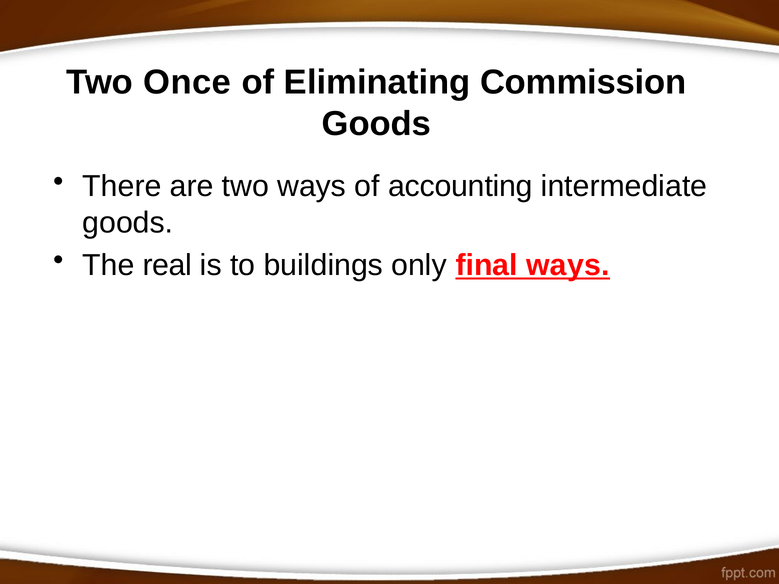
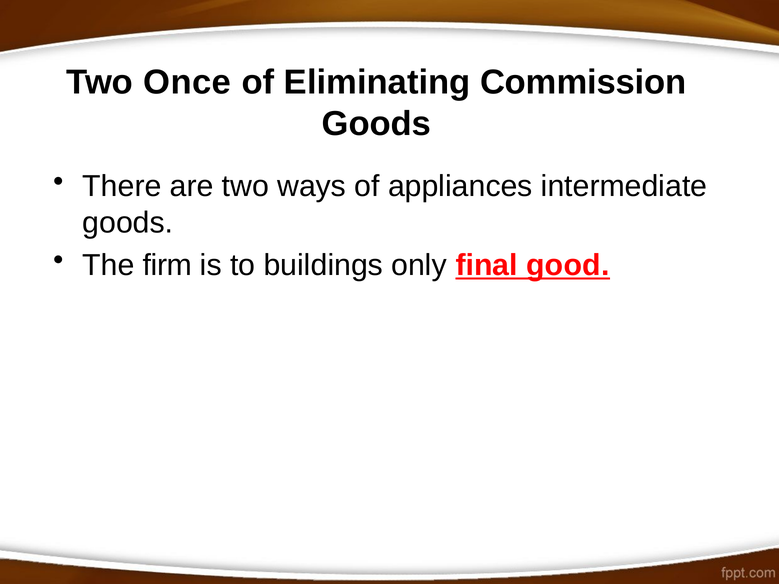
accounting: accounting -> appliances
real: real -> firm
final ways: ways -> good
